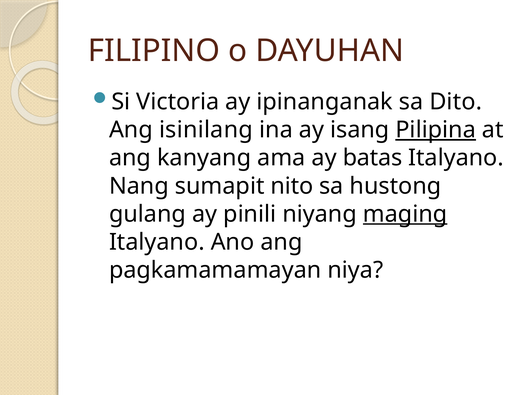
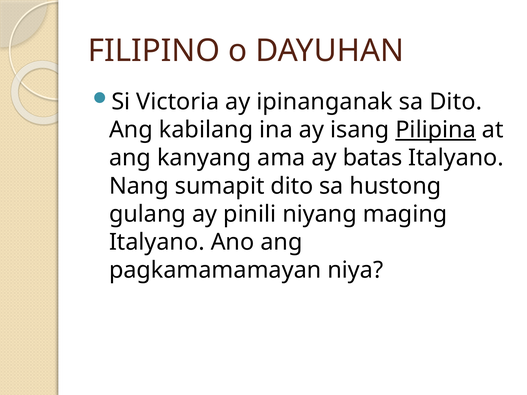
isinilang: isinilang -> kabilang
sumapit nito: nito -> dito
maging underline: present -> none
